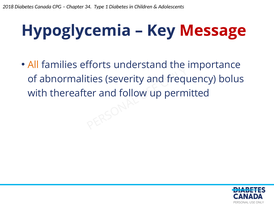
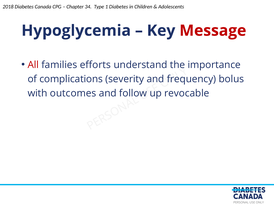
All colour: orange -> red
abnormalities: abnormalities -> complications
thereafter: thereafter -> outcomes
permitted: permitted -> revocable
